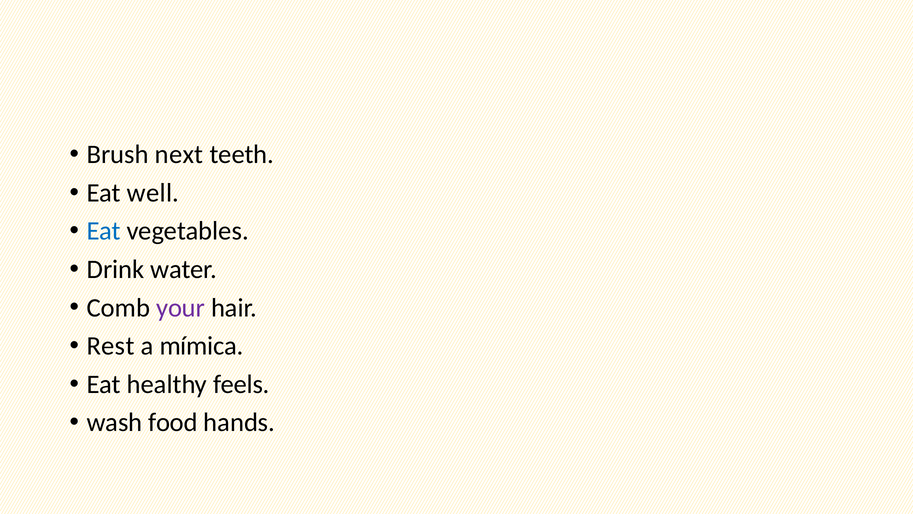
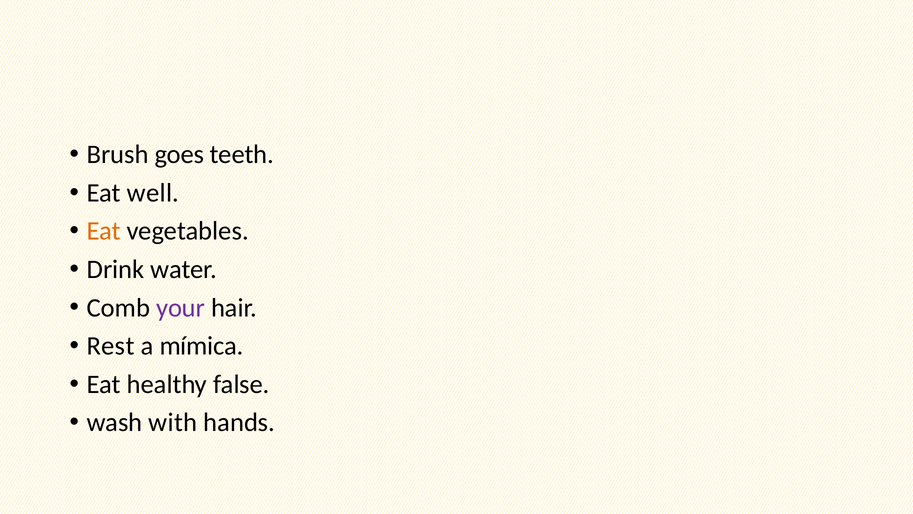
next: next -> goes
Eat at (104, 231) colour: blue -> orange
feels: feels -> false
food: food -> with
